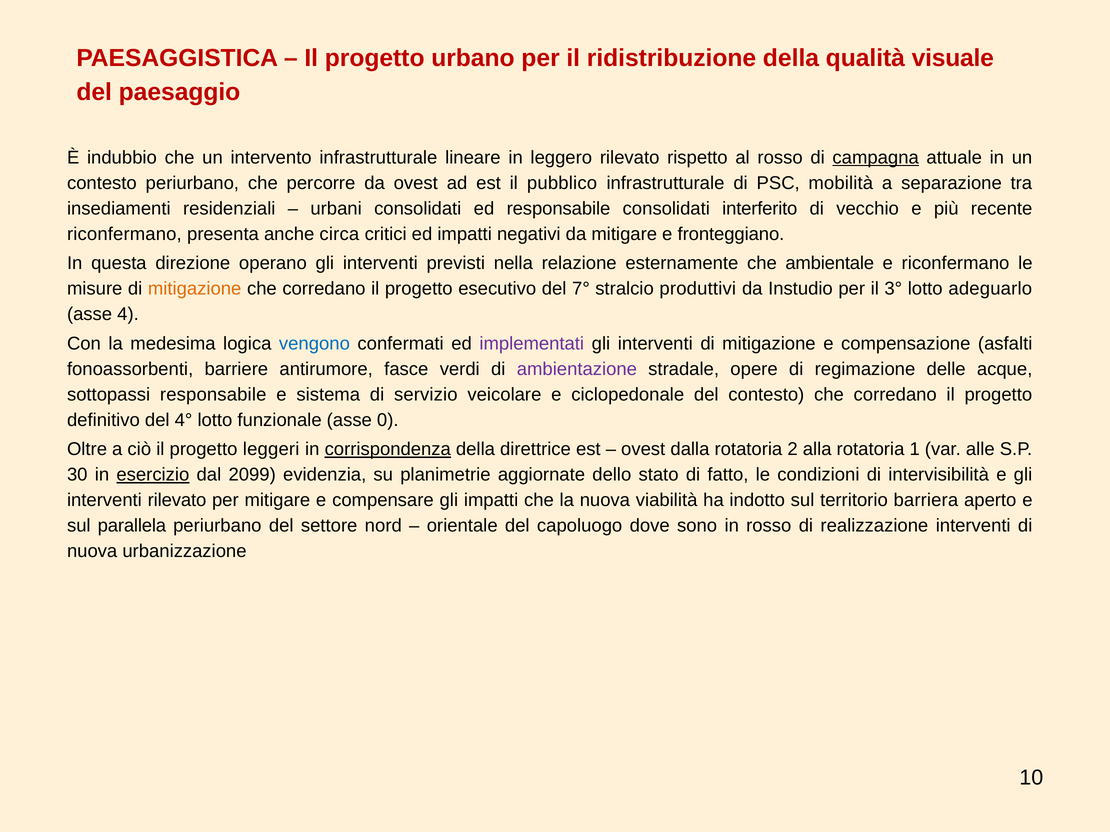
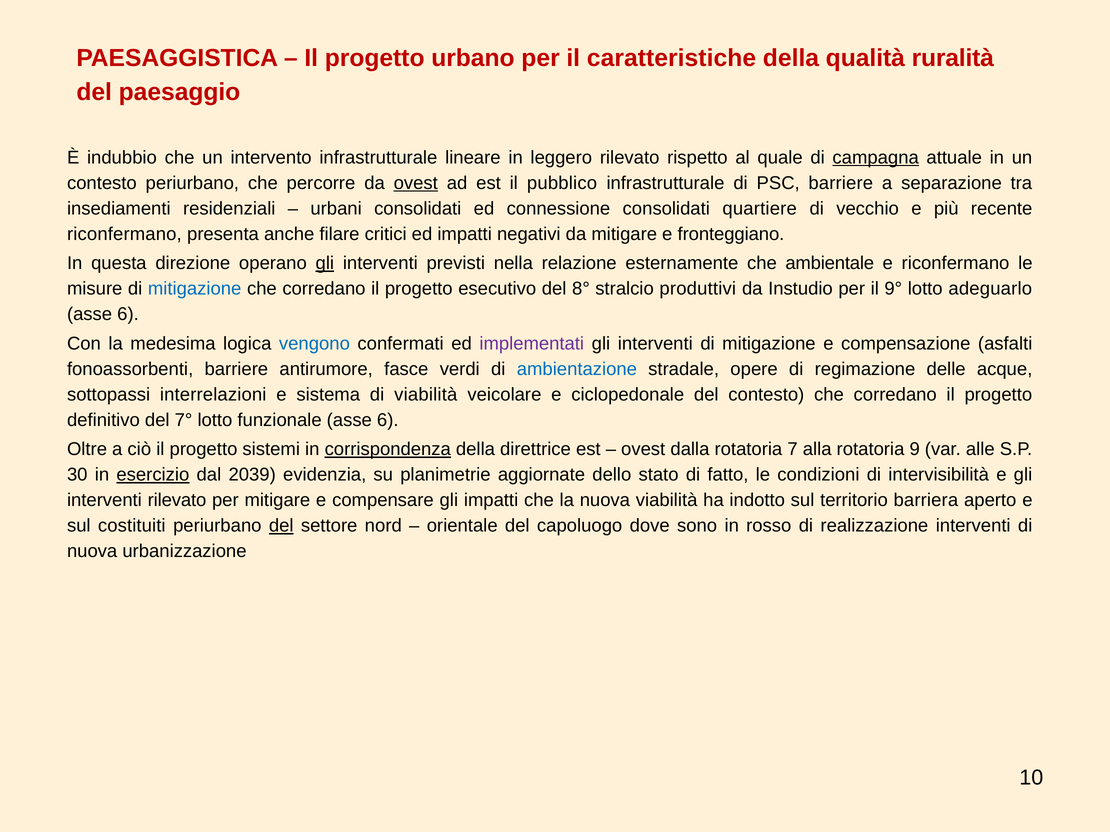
ridistribuzione: ridistribuzione -> caratteristiche
visuale: visuale -> ruralità
al rosso: rosso -> quale
ovest at (416, 183) underline: none -> present
PSC mobilità: mobilità -> barriere
ed responsabile: responsabile -> connessione
interferito: interferito -> quartiere
circa: circa -> filare
gli at (325, 263) underline: none -> present
mitigazione at (195, 289) colour: orange -> blue
7°: 7° -> 8°
3°: 3° -> 9°
4 at (128, 314): 4 -> 6
ambientazione colour: purple -> blue
sottopassi responsabile: responsabile -> interrelazioni
di servizio: servizio -> viabilità
4°: 4° -> 7°
funzionale asse 0: 0 -> 6
leggeri: leggeri -> sistemi
2: 2 -> 7
1: 1 -> 9
2099: 2099 -> 2039
parallela: parallela -> costituiti
del at (281, 526) underline: none -> present
